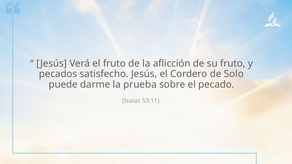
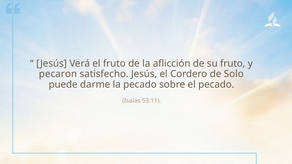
pecados: pecados -> pecaron
la prueba: prueba -> pecado
